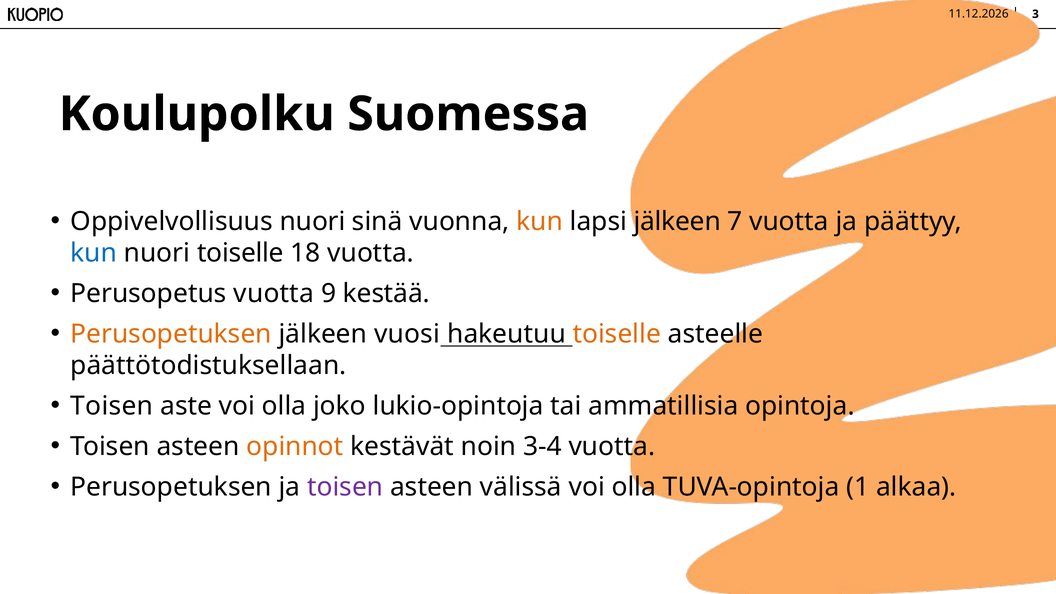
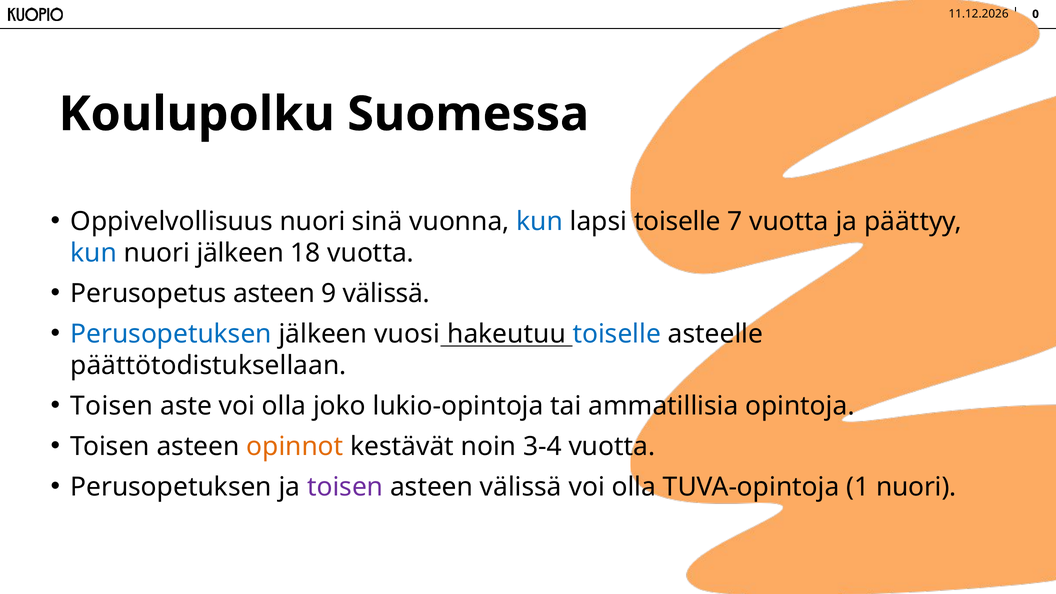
3: 3 -> 0
kun at (540, 221) colour: orange -> blue
lapsi jälkeen: jälkeen -> toiselle
nuori toiselle: toiselle -> jälkeen
Perusopetus vuotta: vuotta -> asteen
9 kestää: kestää -> välissä
Perusopetuksen at (171, 334) colour: orange -> blue
toiselle at (617, 334) colour: orange -> blue
1 alkaa: alkaa -> nuori
